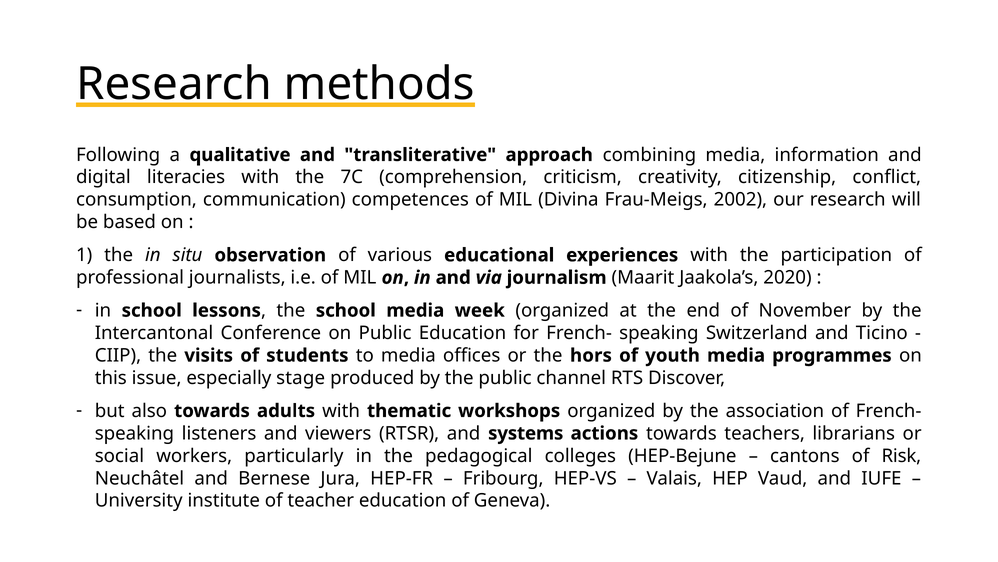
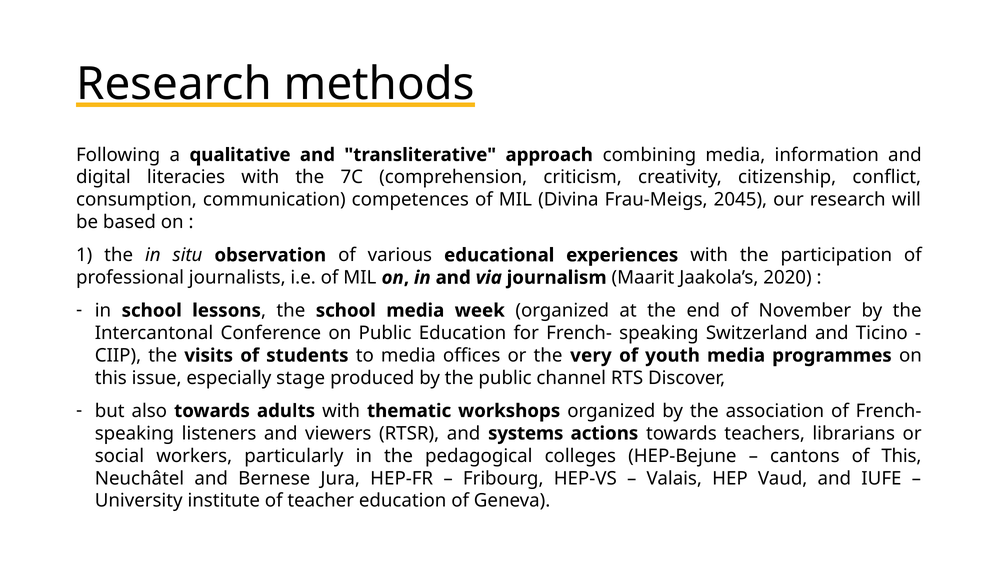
2002: 2002 -> 2045
hors: hors -> very
of Risk: Risk -> This
